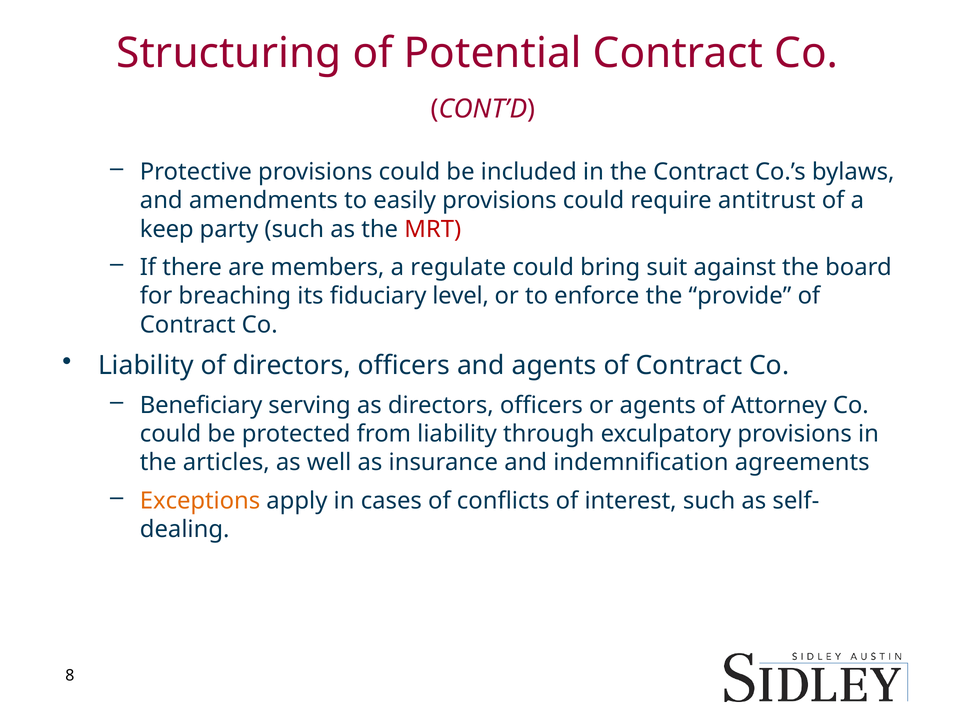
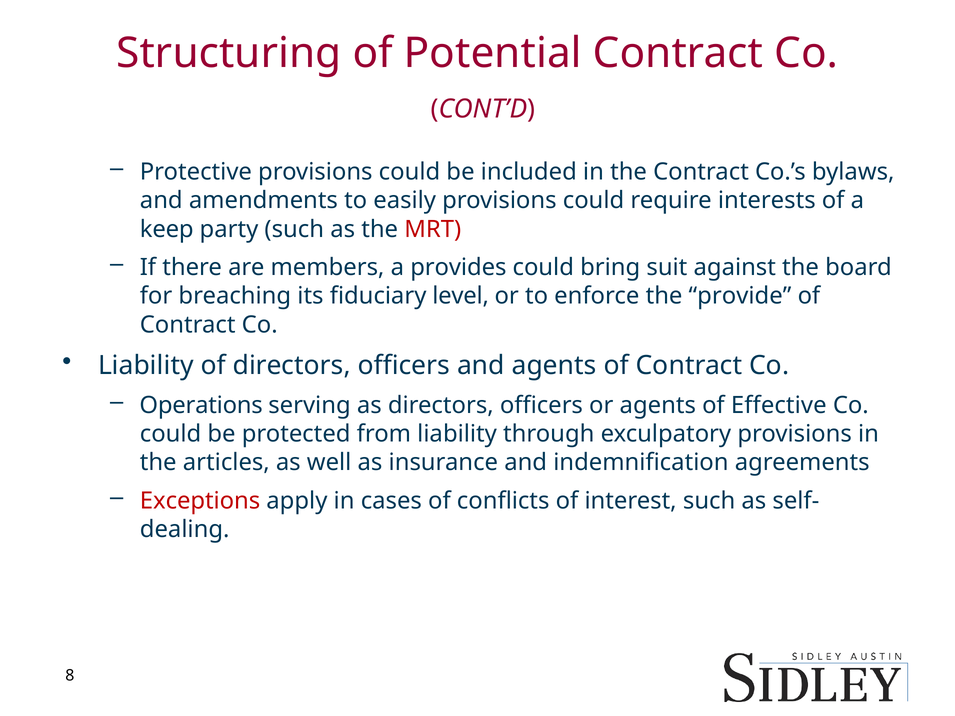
antitrust: antitrust -> interests
regulate: regulate -> provides
Beneficiary: Beneficiary -> Operations
Attorney: Attorney -> Effective
Exceptions colour: orange -> red
